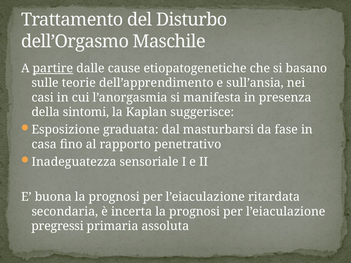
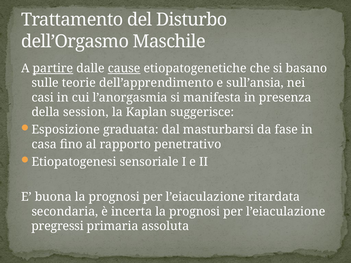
cause underline: none -> present
sintomi: sintomi -> session
Inadeguatezza: Inadeguatezza -> Etiopatogenesi
